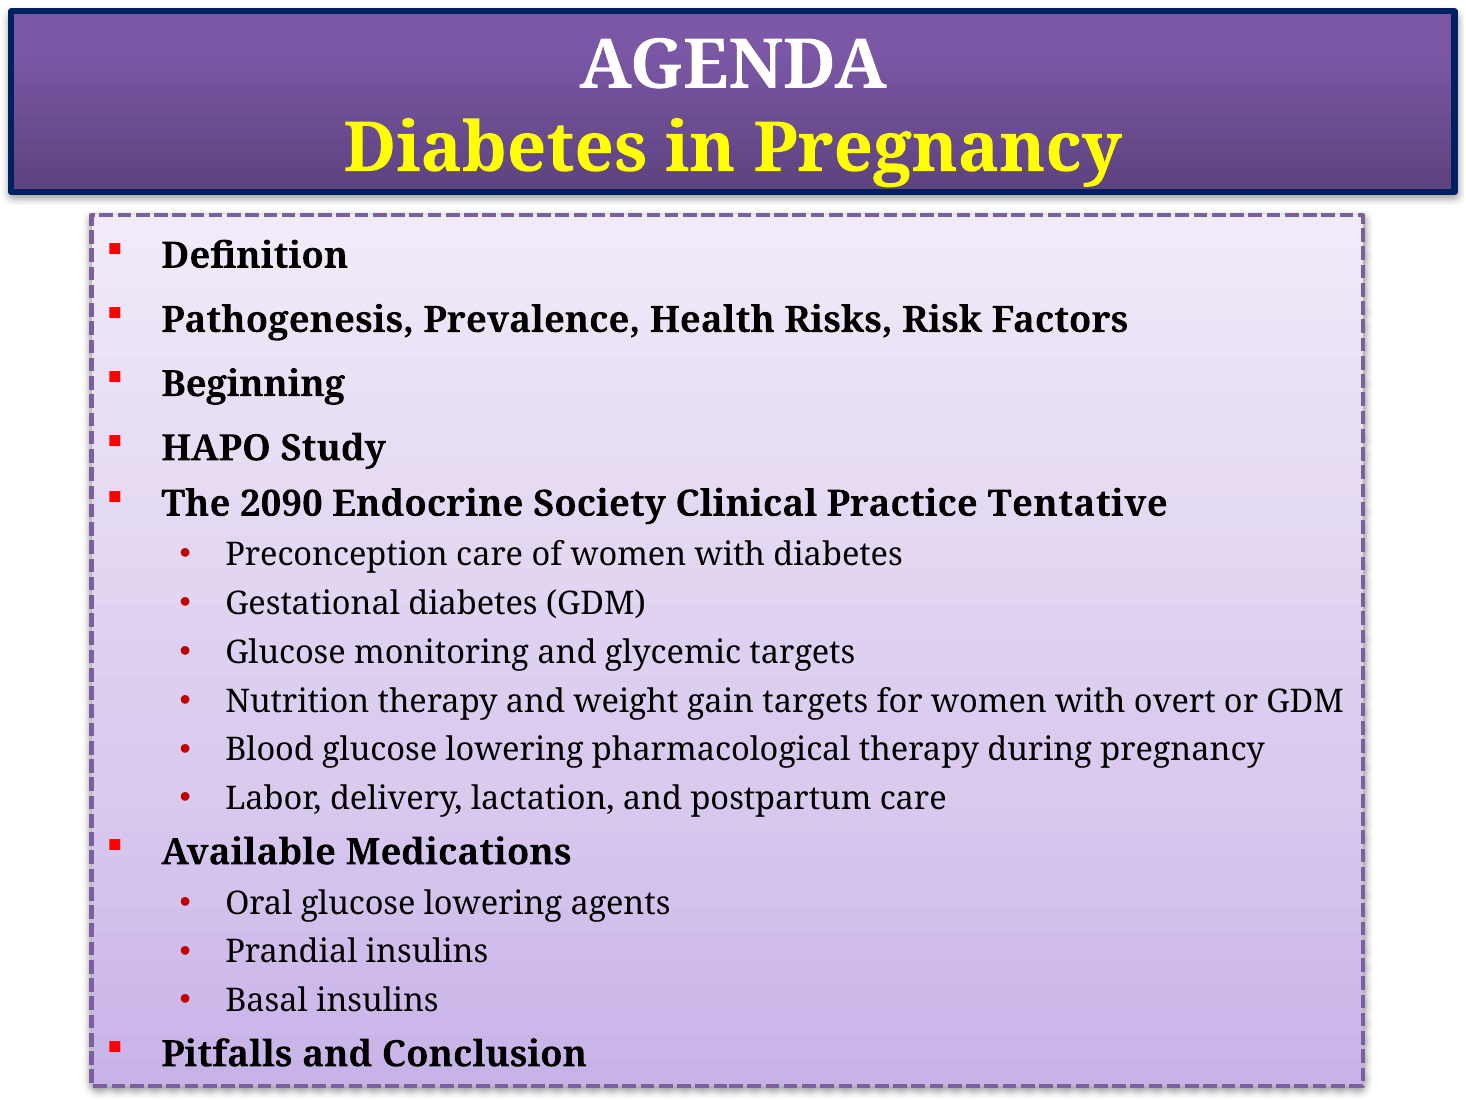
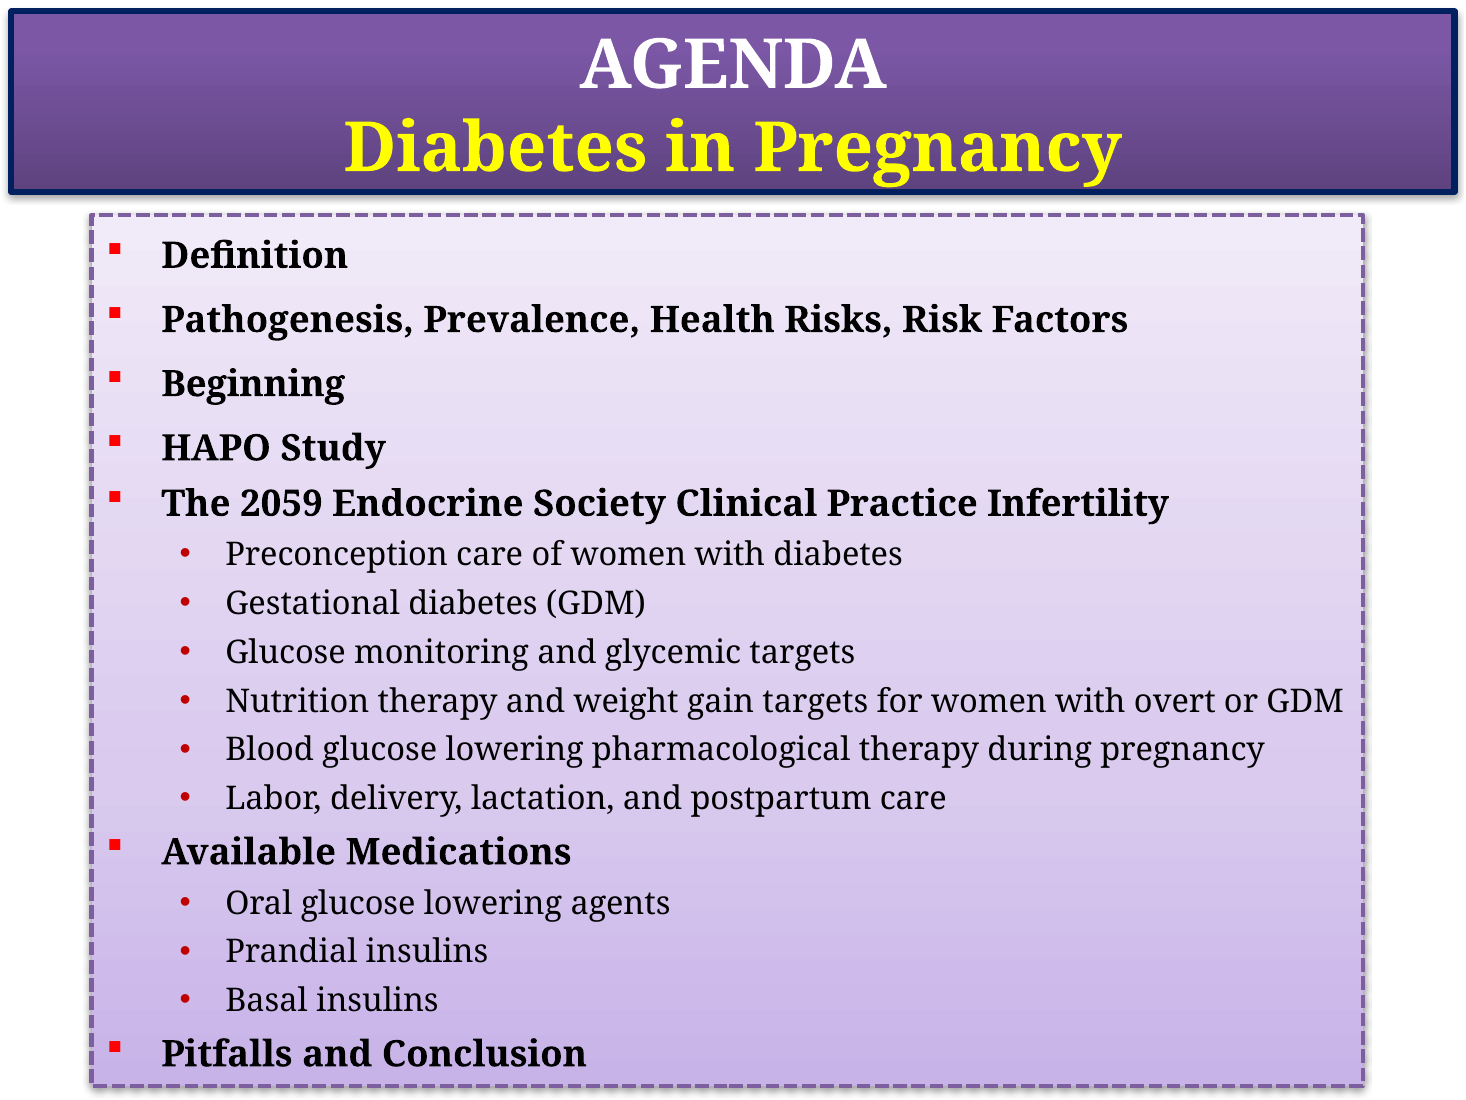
2090: 2090 -> 2059
Tentative: Tentative -> Infertility
